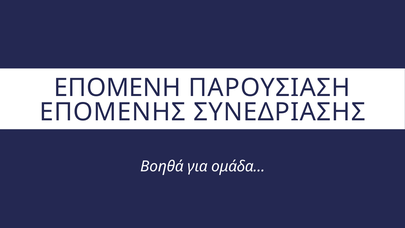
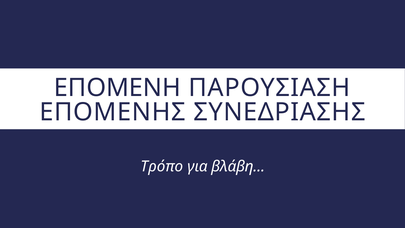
Βοηθά: Βοηθά -> Τρόπο
ομάδα…: ομάδα… -> βλάβη…
